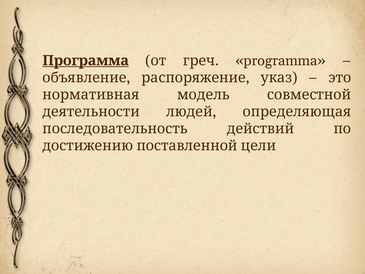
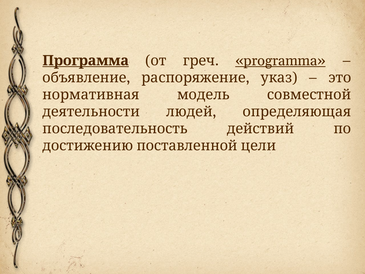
programma underline: none -> present
